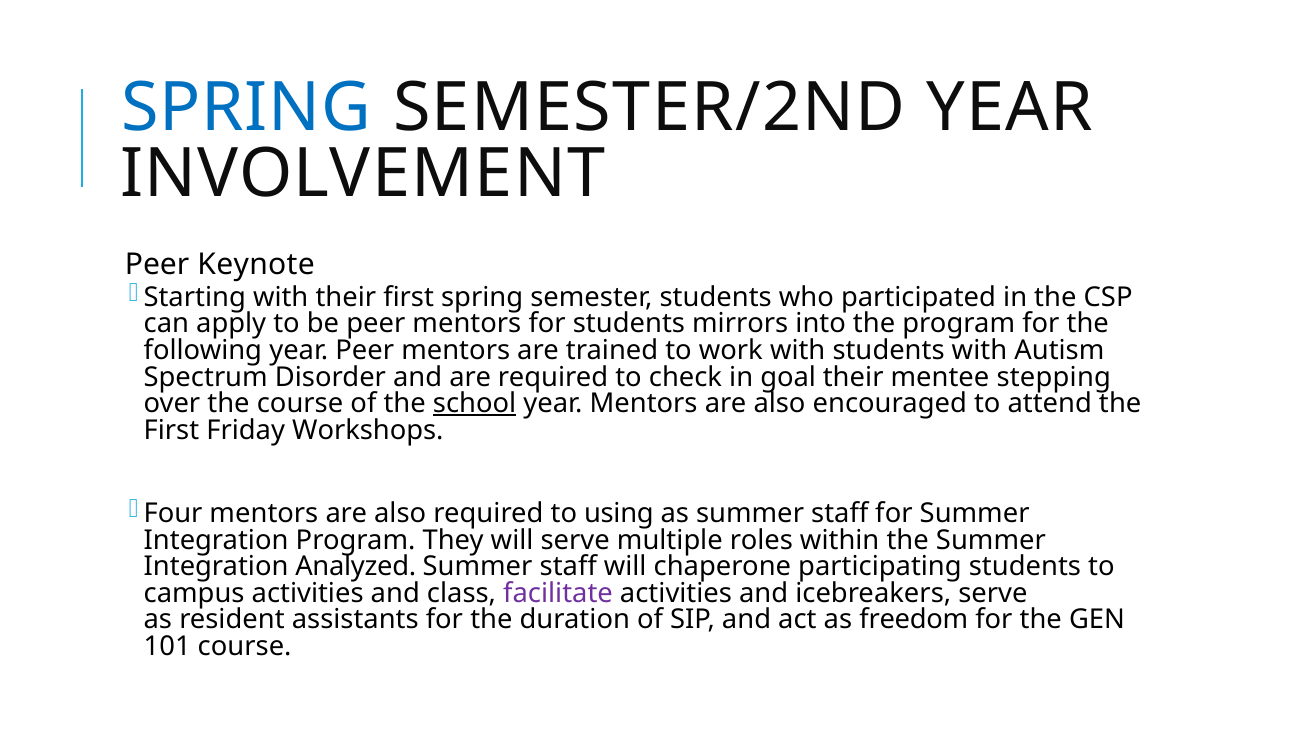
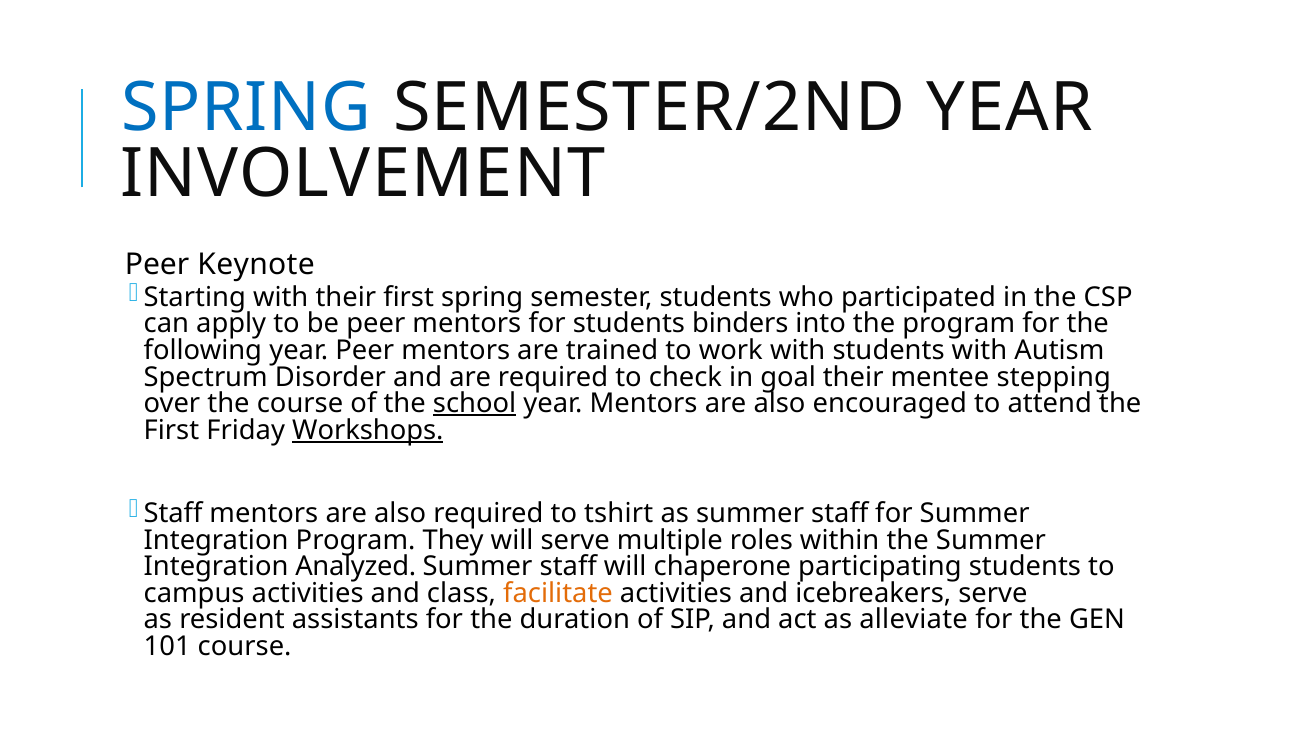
mirrors: mirrors -> binders
Workshops underline: none -> present
Four at (173, 514): Four -> Staff
using: using -> tshirt
facilitate colour: purple -> orange
freedom: freedom -> alleviate
